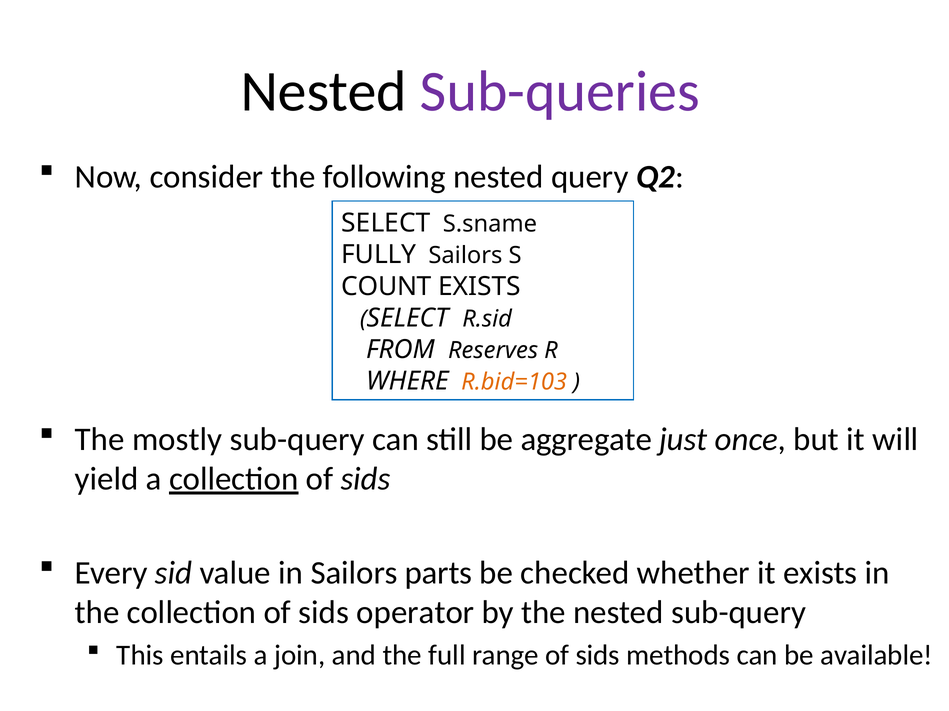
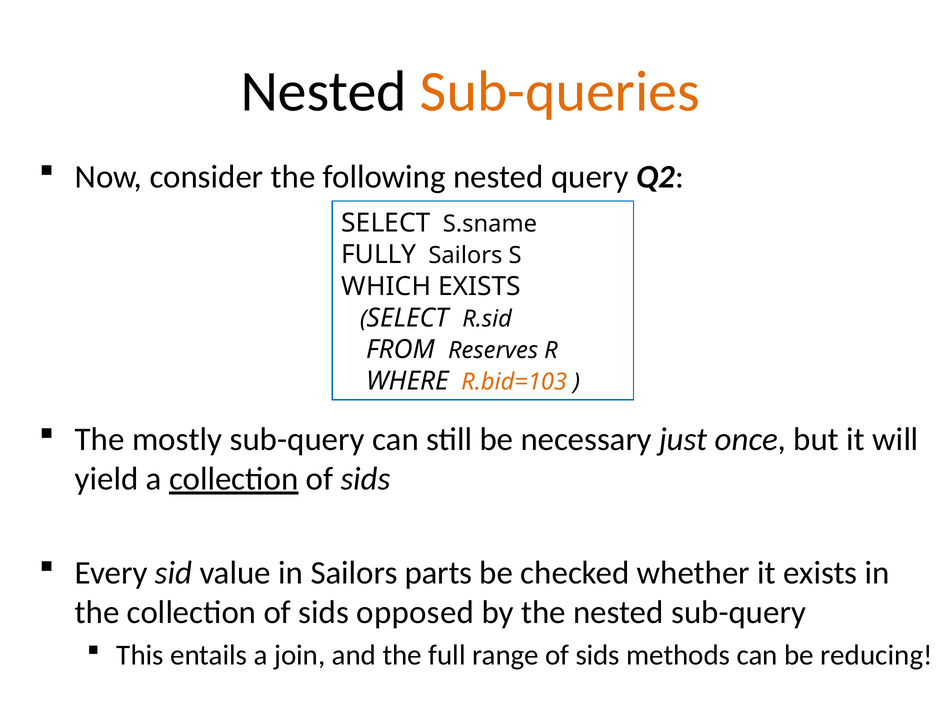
Sub-queries colour: purple -> orange
COUNT: COUNT -> WHICH
aggregate: aggregate -> necessary
operator: operator -> opposed
available: available -> reducing
